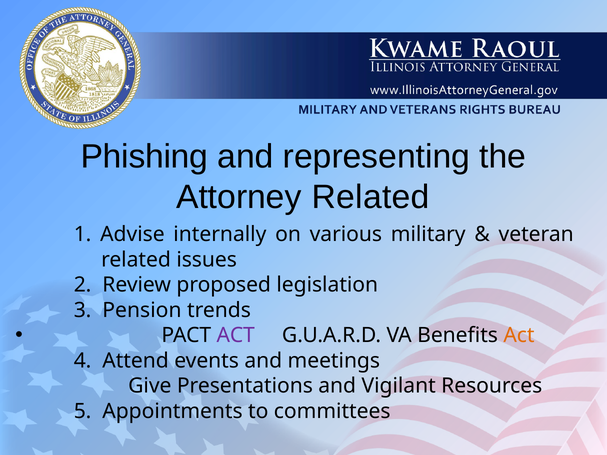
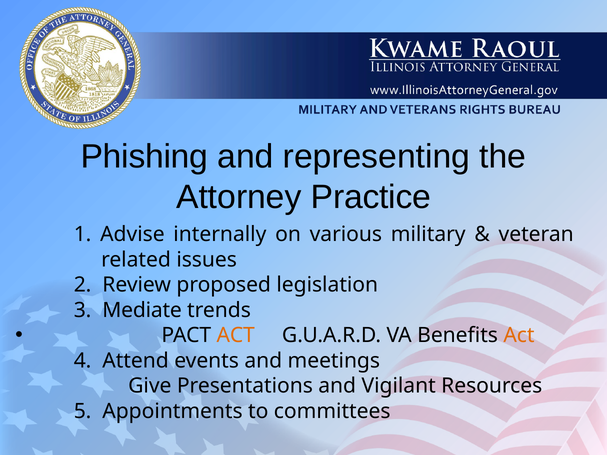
Attorney Related: Related -> Practice
Pension: Pension -> Mediate
ACT at (236, 336) colour: purple -> orange
